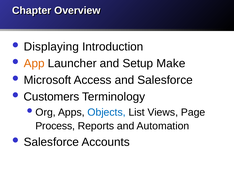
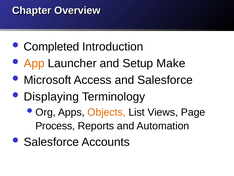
Displaying: Displaying -> Completed
Customers: Customers -> Displaying
Objects colour: blue -> orange
